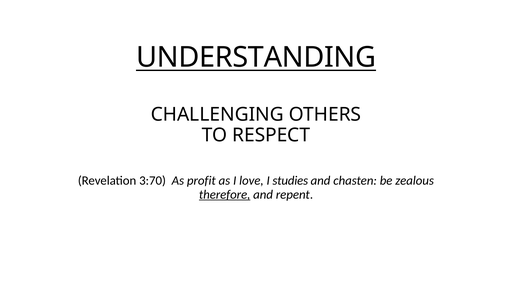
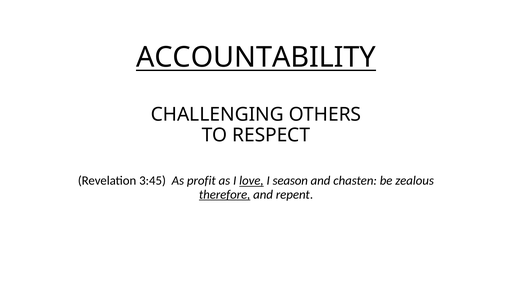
UNDERSTANDING: UNDERSTANDING -> ACCOUNTABILITY
3:70: 3:70 -> 3:45
love underline: none -> present
studies: studies -> season
